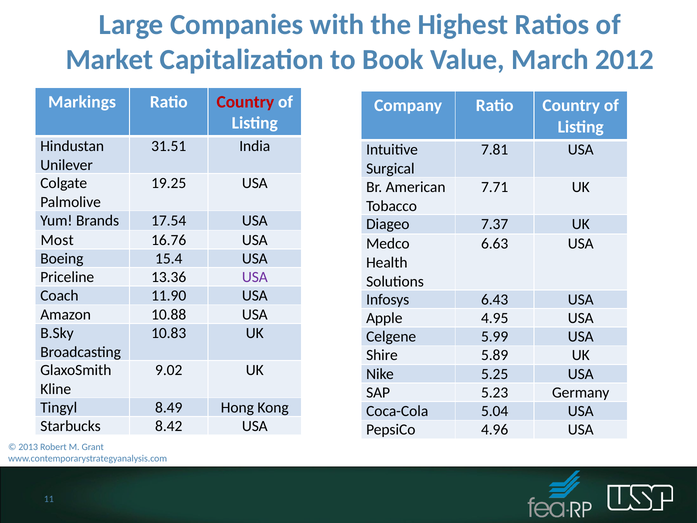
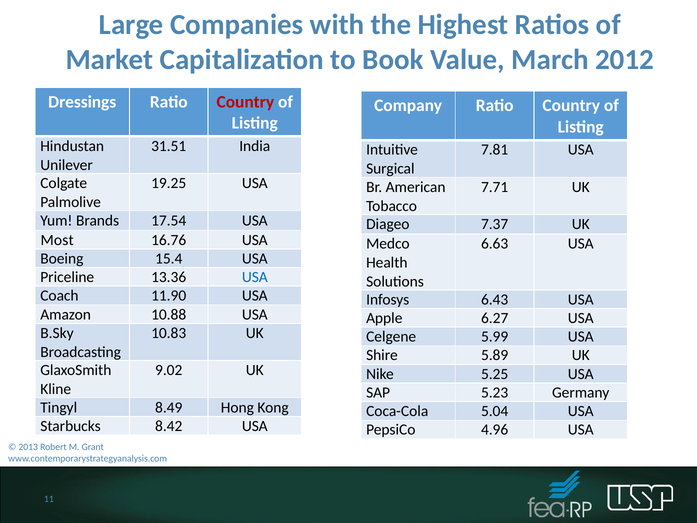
Markings: Markings -> Dressings
USA at (255, 277) colour: purple -> blue
4.95: 4.95 -> 6.27
